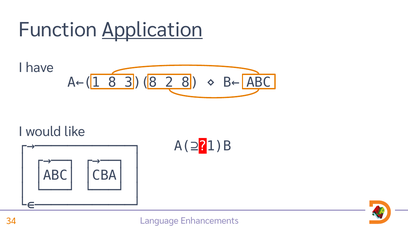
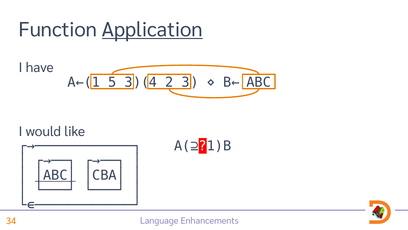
1 8: 8 -> 5
3 8: 8 -> 4
2 8: 8 -> 3
│ABC│ underline: none -> present
